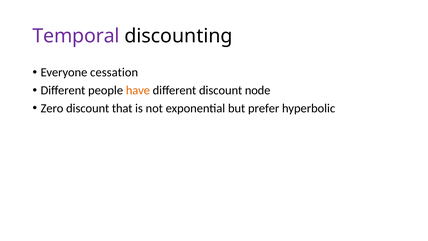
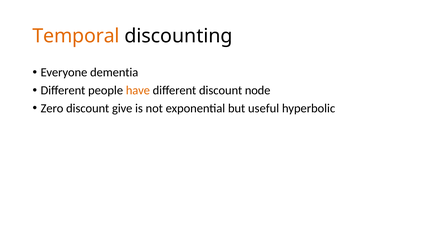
Temporal colour: purple -> orange
cessation: cessation -> dementia
that: that -> give
prefer: prefer -> useful
